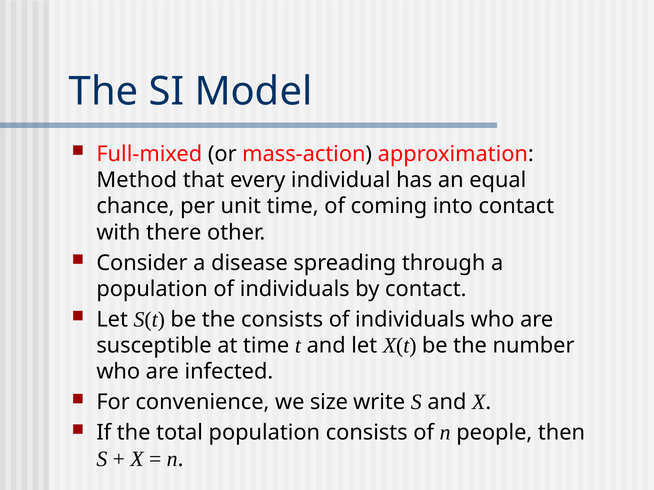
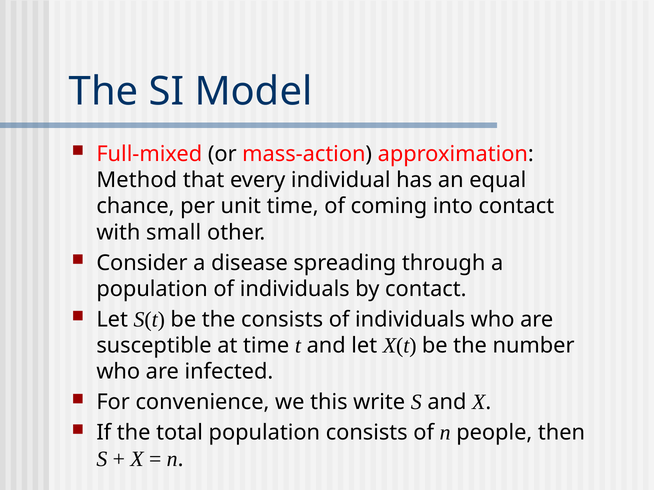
there: there -> small
size: size -> this
